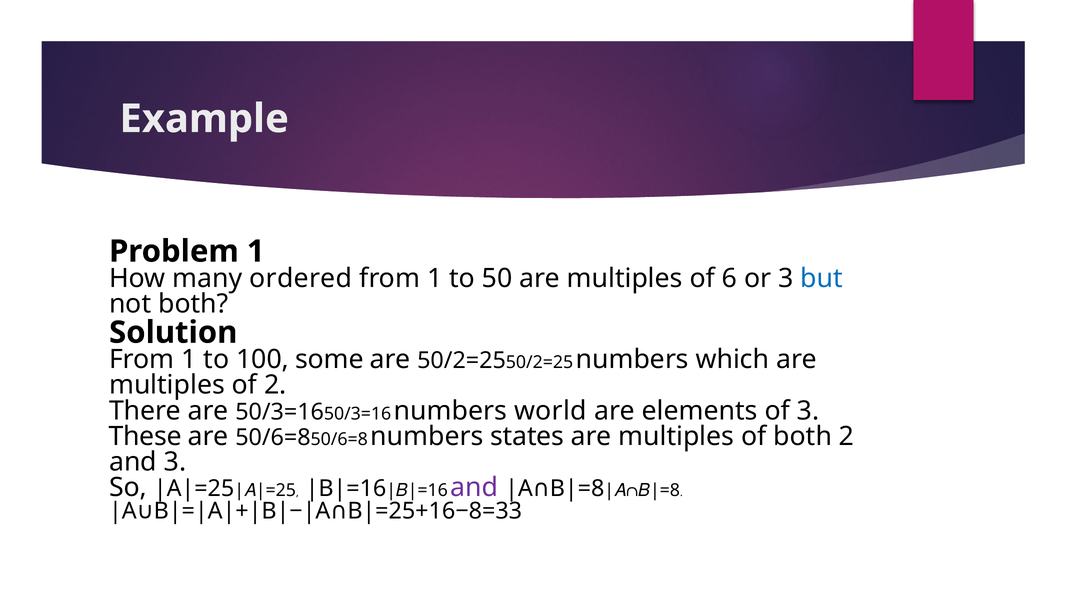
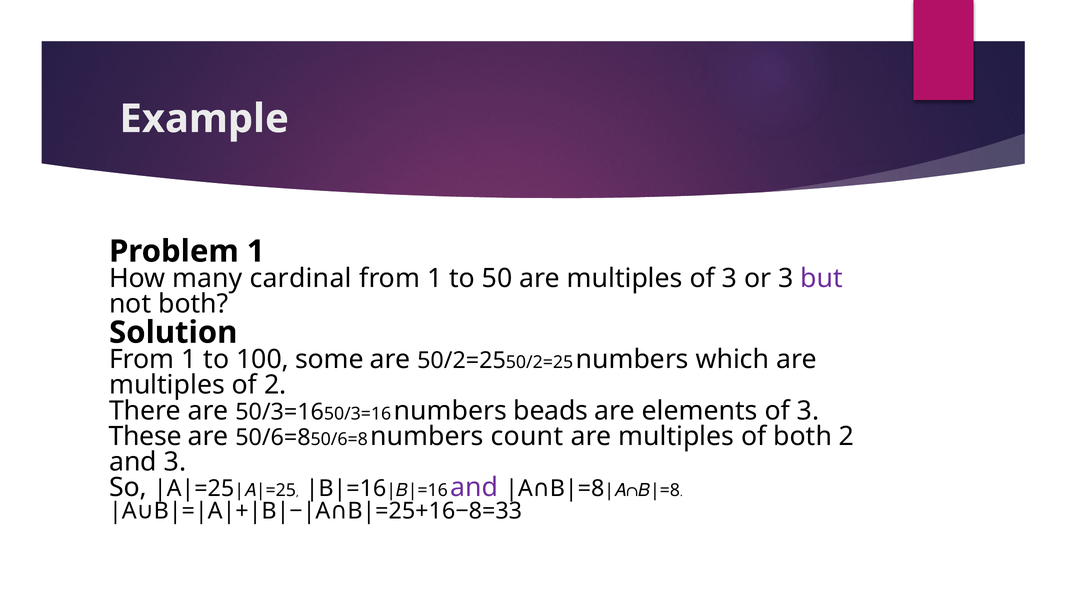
ordered: ordered -> cardinal
multiples of 6: 6 -> 3
but colour: blue -> purple
world: world -> beads
states: states -> count
